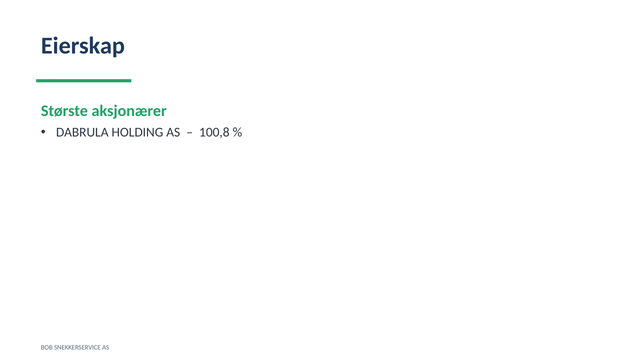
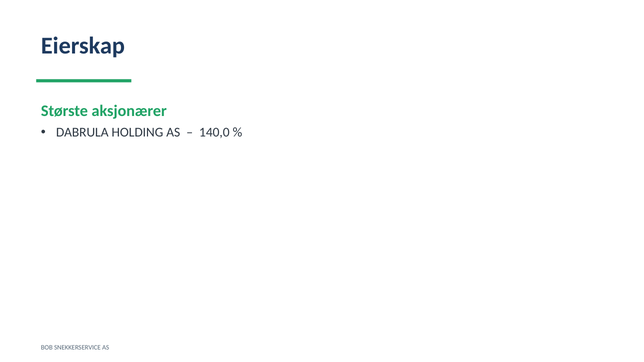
100,8: 100,8 -> 140,0
